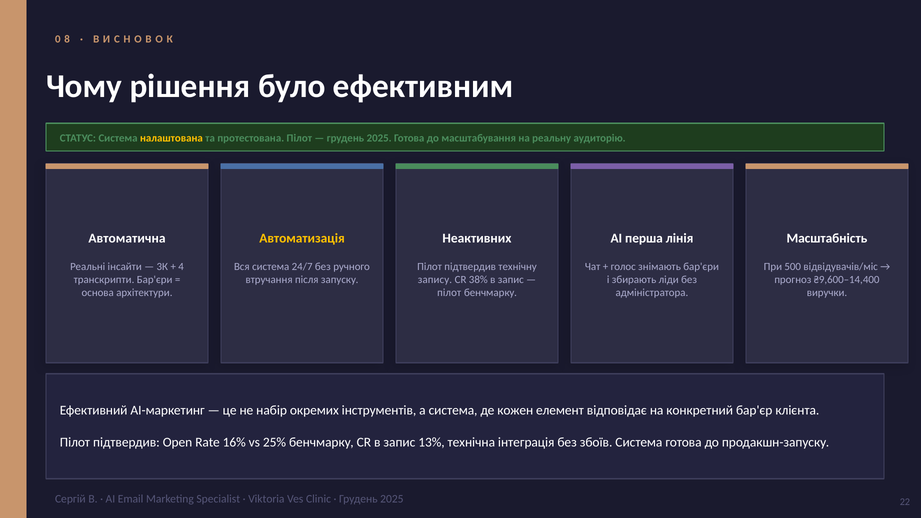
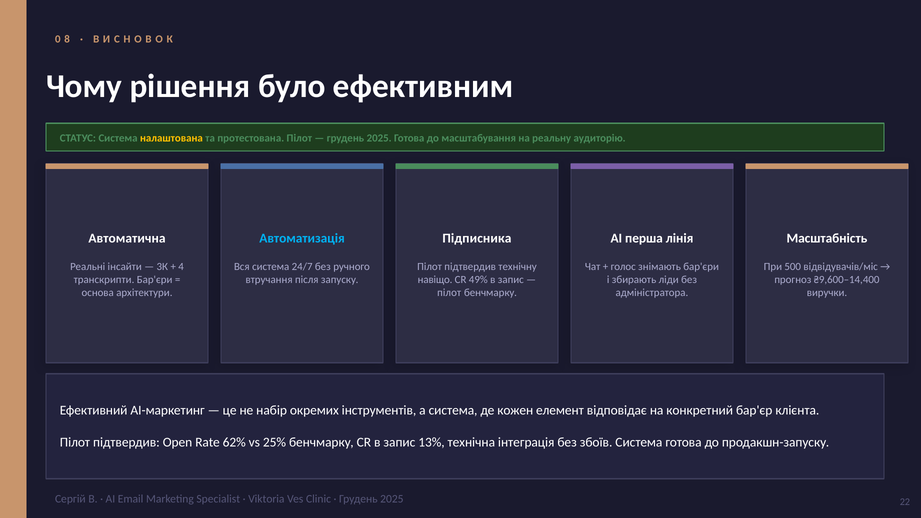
Автоматизація colour: yellow -> light blue
Неактивних: Неактивних -> Підписника
запису: запису -> навіщо
38%: 38% -> 49%
16%: 16% -> 62%
